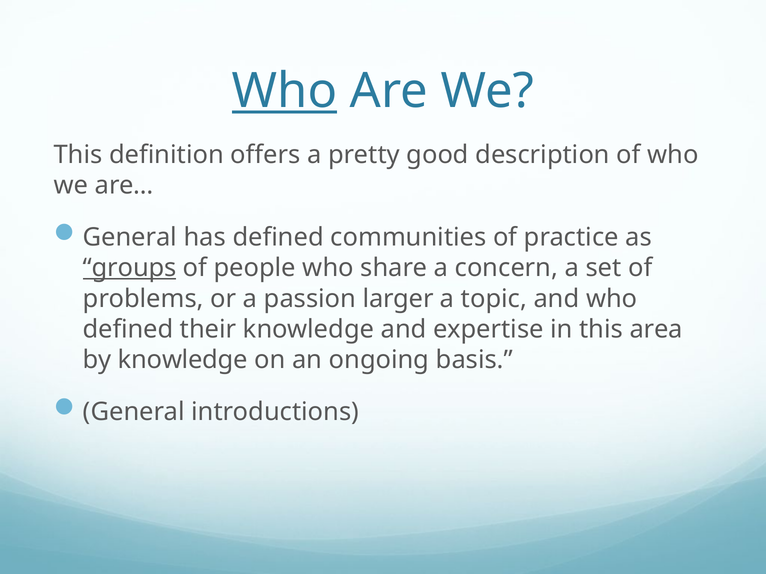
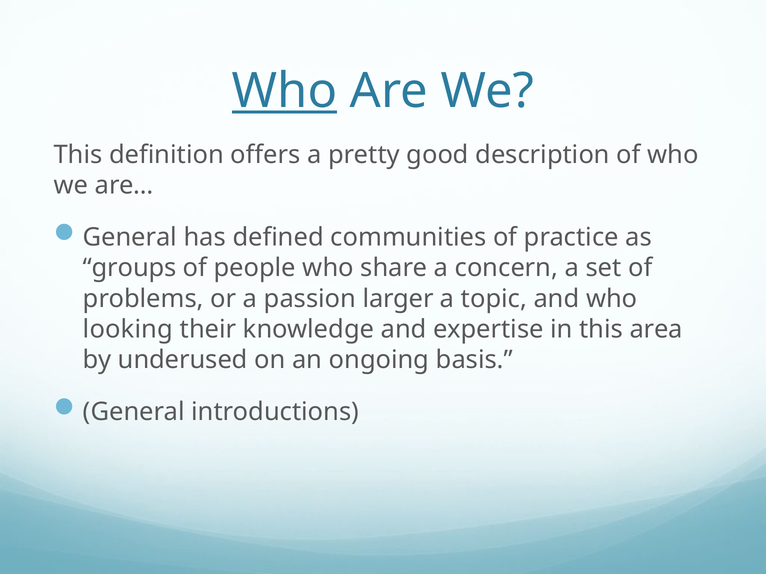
groups underline: present -> none
defined at (128, 329): defined -> looking
by knowledge: knowledge -> underused
